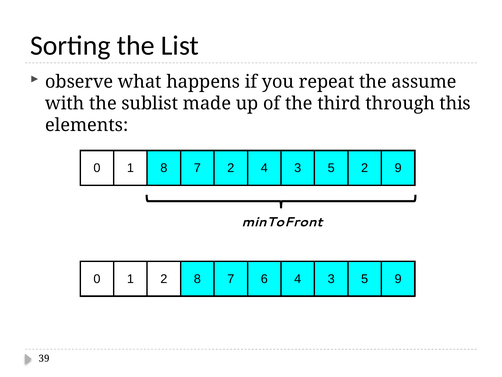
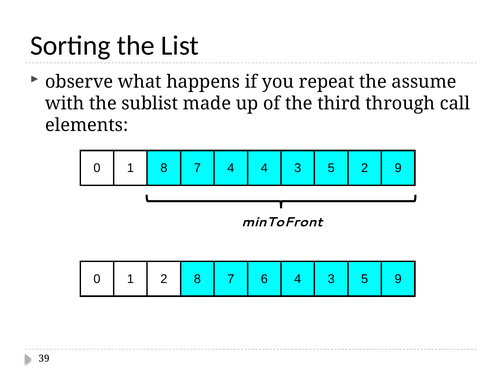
this: this -> call
7 2: 2 -> 4
